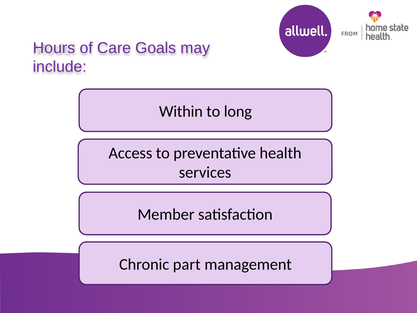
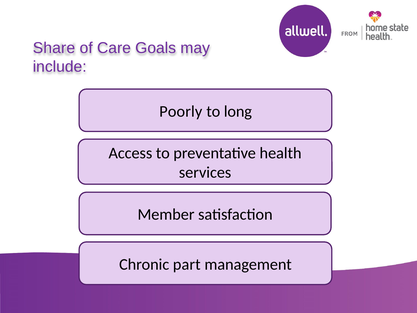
Hours: Hours -> Share
Within: Within -> Poorly
